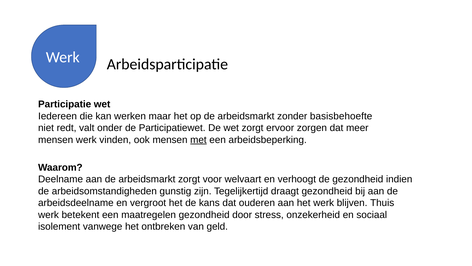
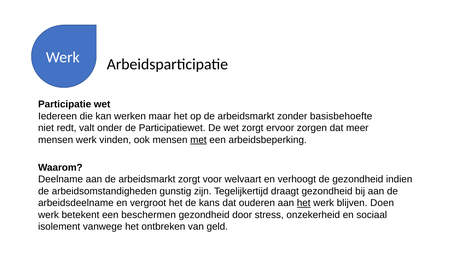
het at (304, 203) underline: none -> present
Thuis: Thuis -> Doen
maatregelen: maatregelen -> beschermen
